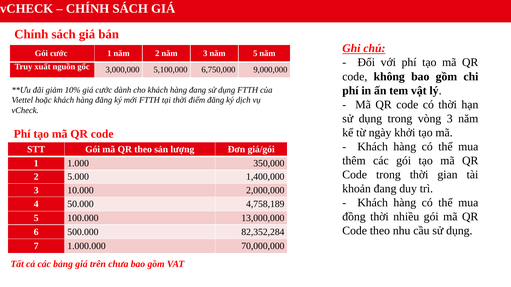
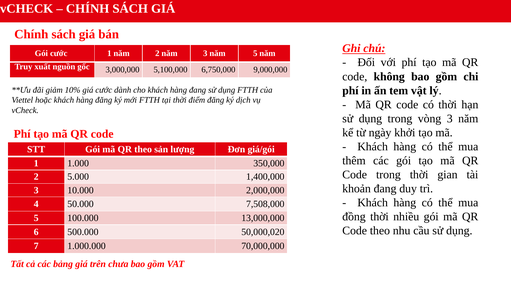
4,758,189: 4,758,189 -> 7,508,000
82,352,284: 82,352,284 -> 50,000,020
